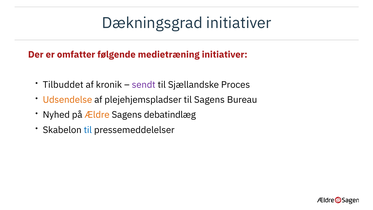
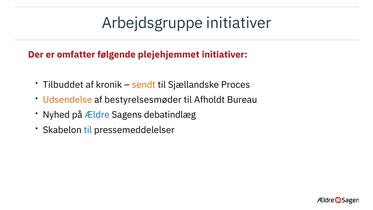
Dækningsgrad: Dækningsgrad -> Arbejdsgruppe
medietræning: medietræning -> plejehjemmet
sendt colour: purple -> orange
plejehjemspladser: plejehjemspladser -> bestyrelsesmøder
til Sagens: Sagens -> Afholdt
Ældre colour: orange -> blue
